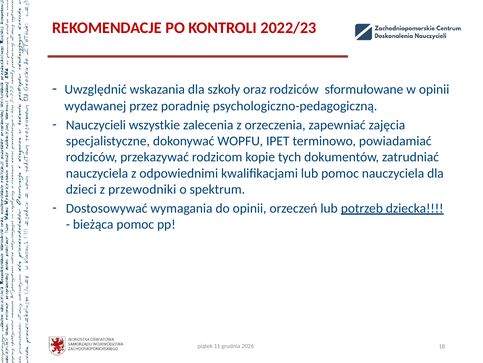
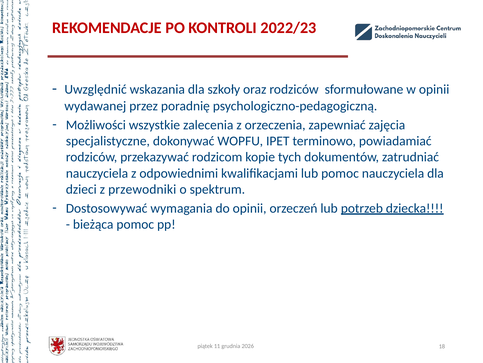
Nauczycieli: Nauczycieli -> Możliwości
